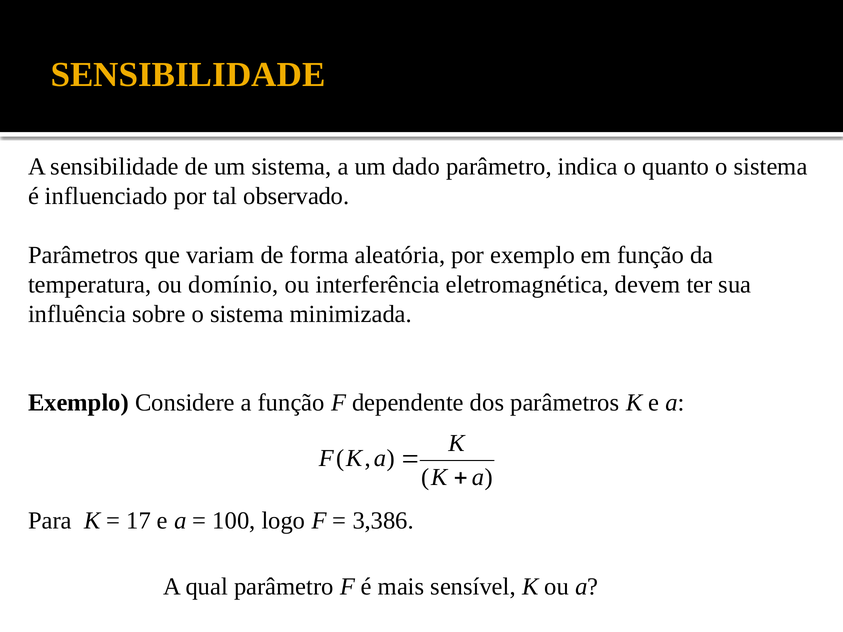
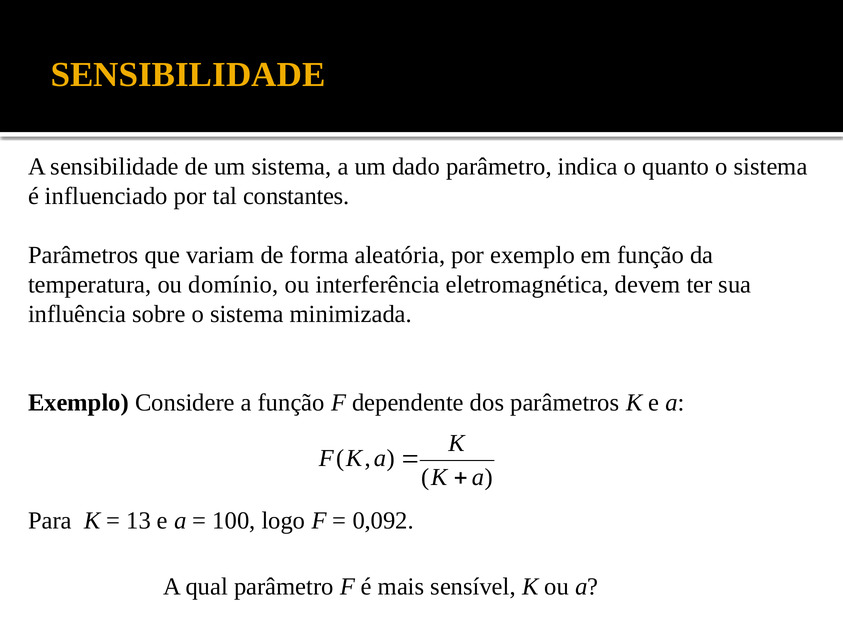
observado: observado -> constantes
17: 17 -> 13
3,386: 3,386 -> 0,092
